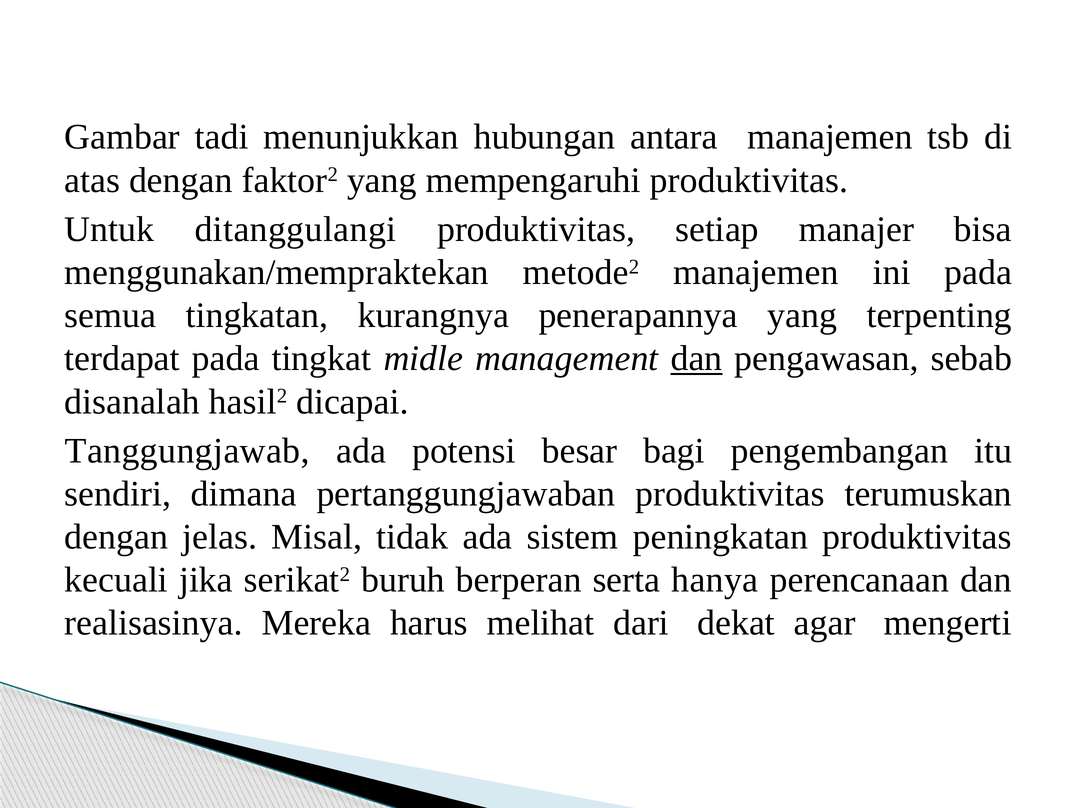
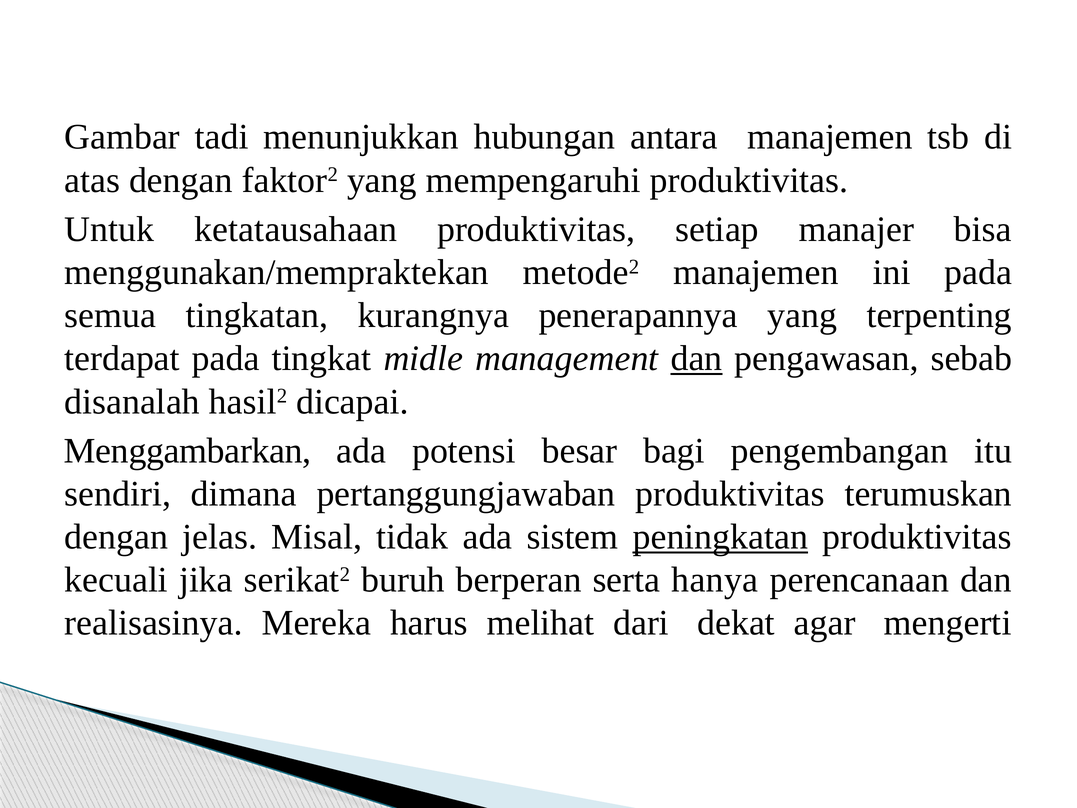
ditanggulangi: ditanggulangi -> ketatausahaan
Tanggungjawab: Tanggungjawab -> Menggambarkan
peningkatan underline: none -> present
